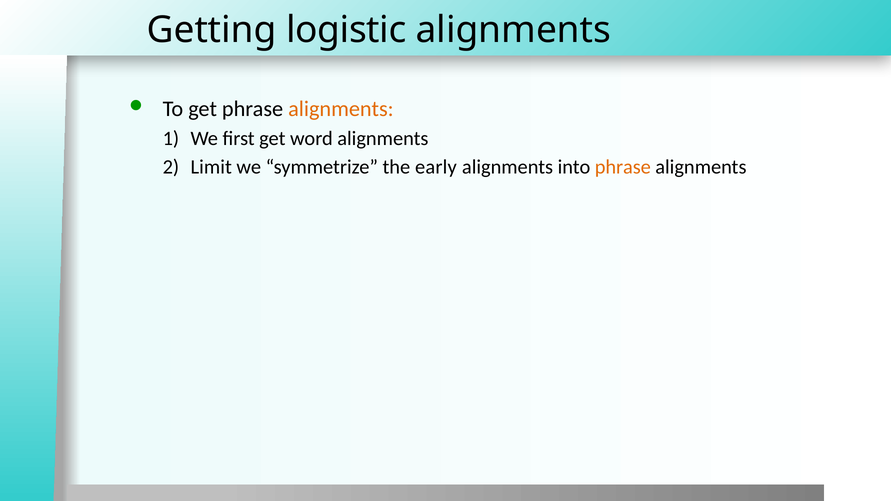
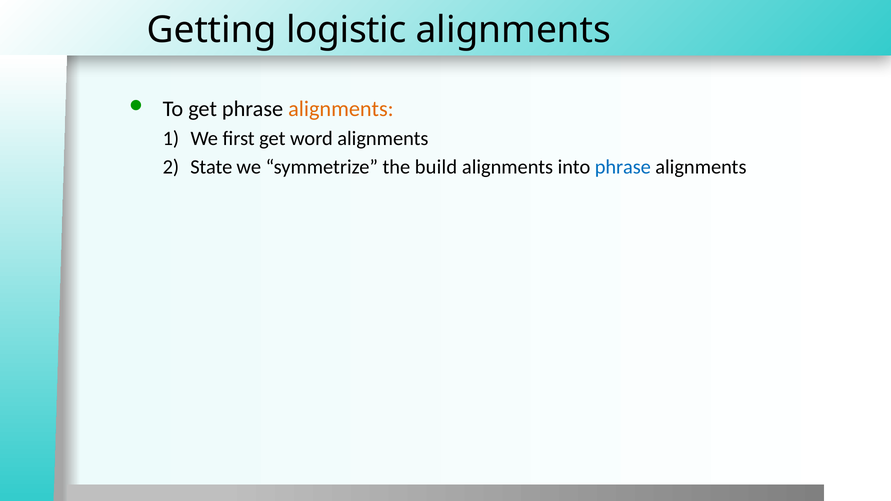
Limit: Limit -> State
early: early -> build
phrase at (623, 167) colour: orange -> blue
